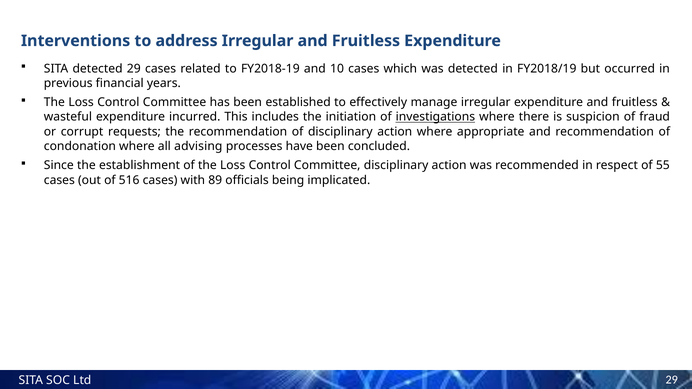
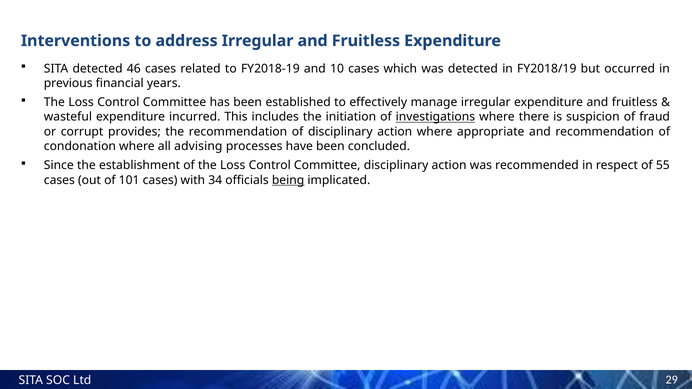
detected 29: 29 -> 46
requests: requests -> provides
516: 516 -> 101
89: 89 -> 34
being underline: none -> present
